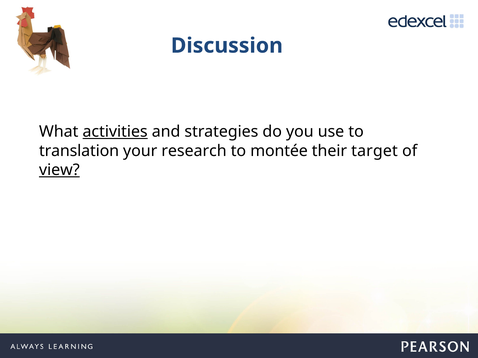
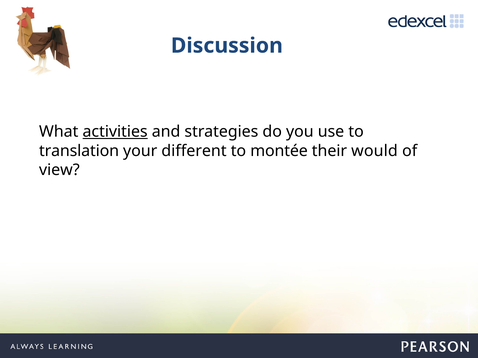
research: research -> different
target: target -> would
view underline: present -> none
